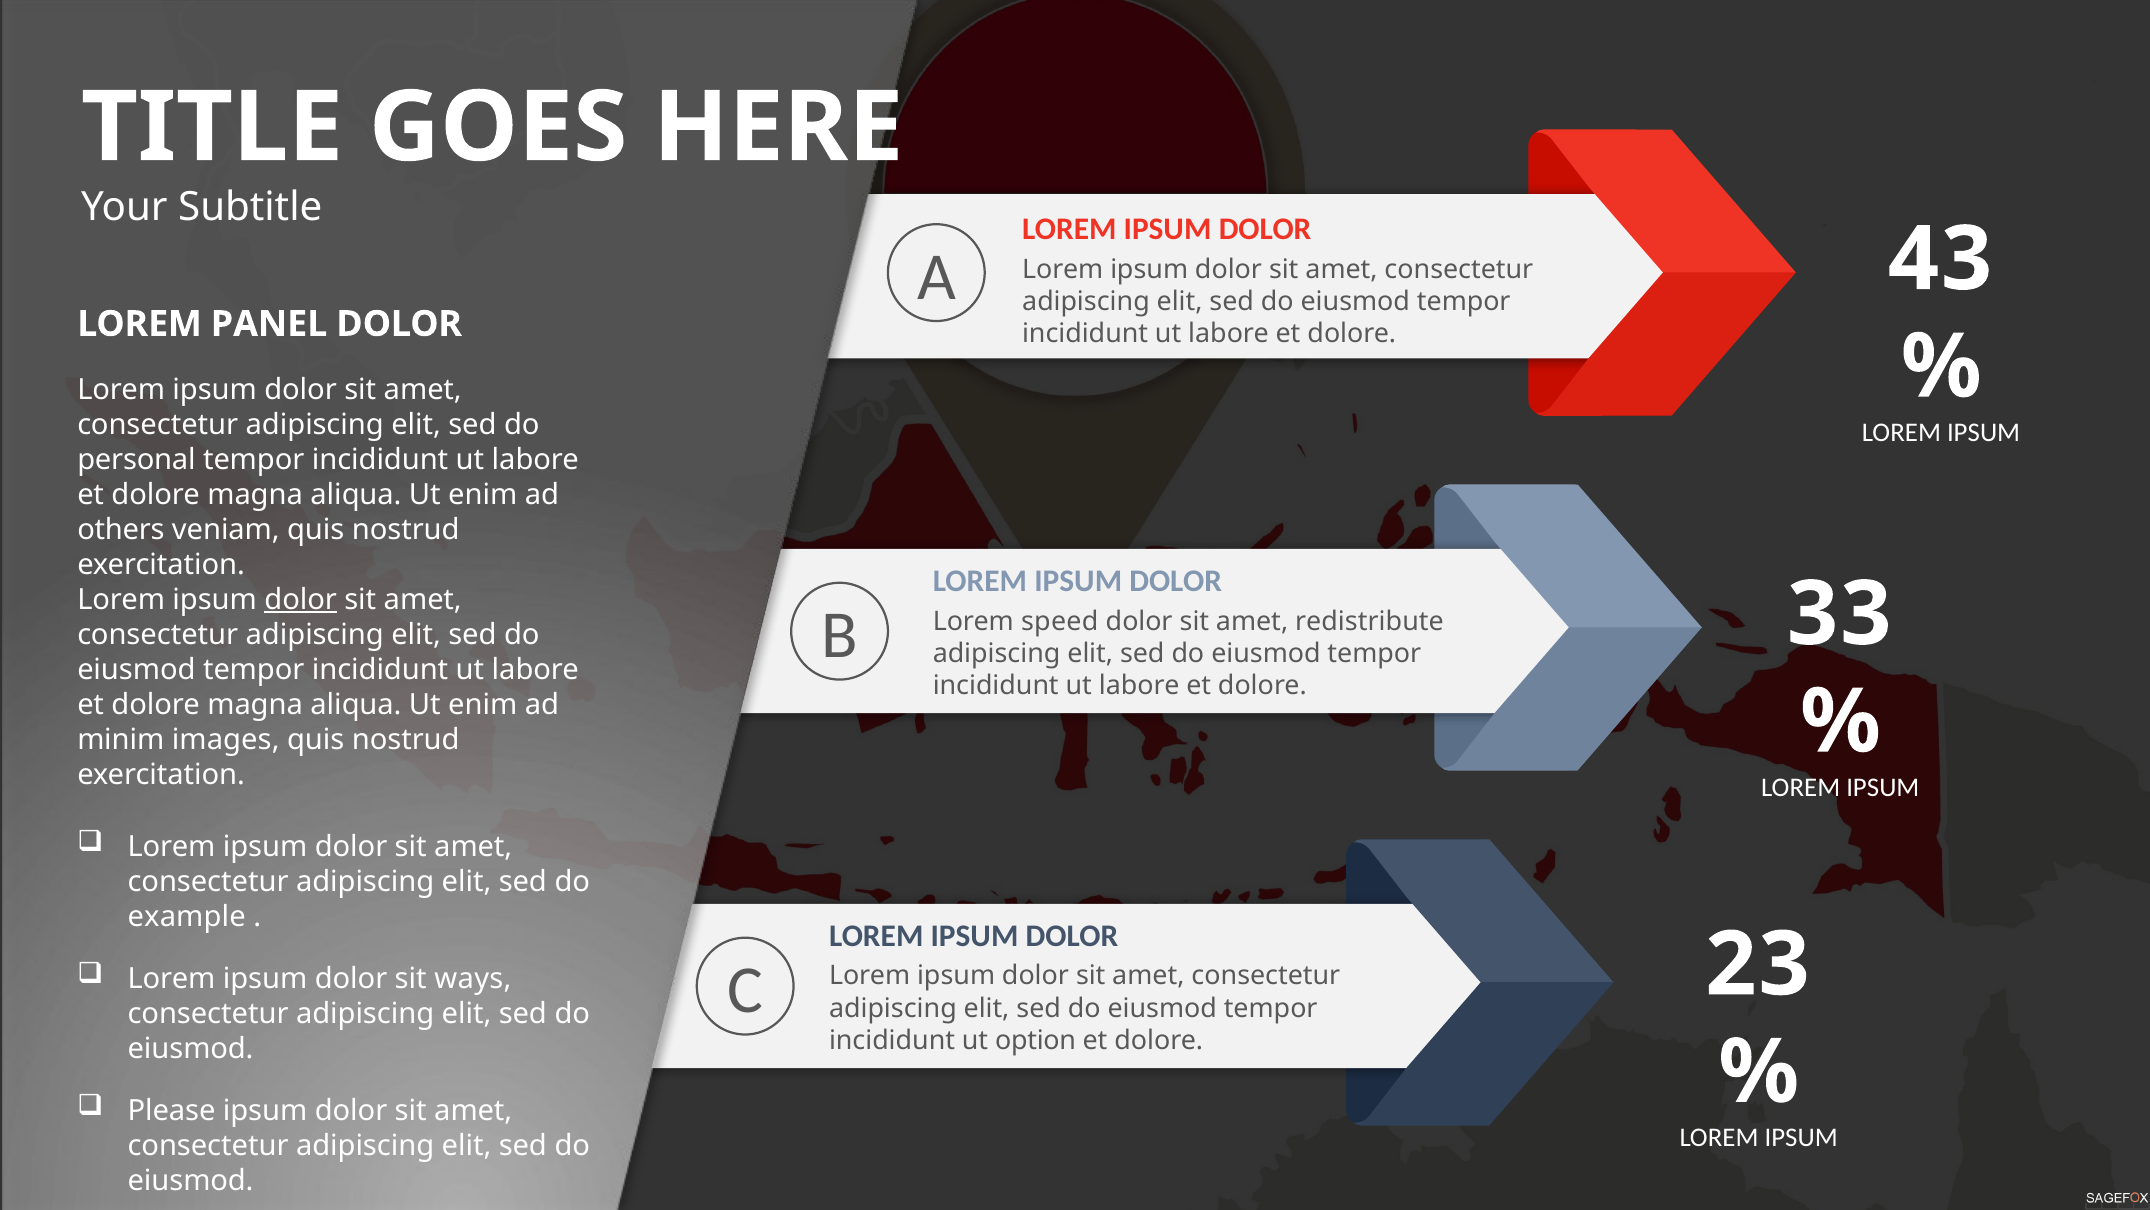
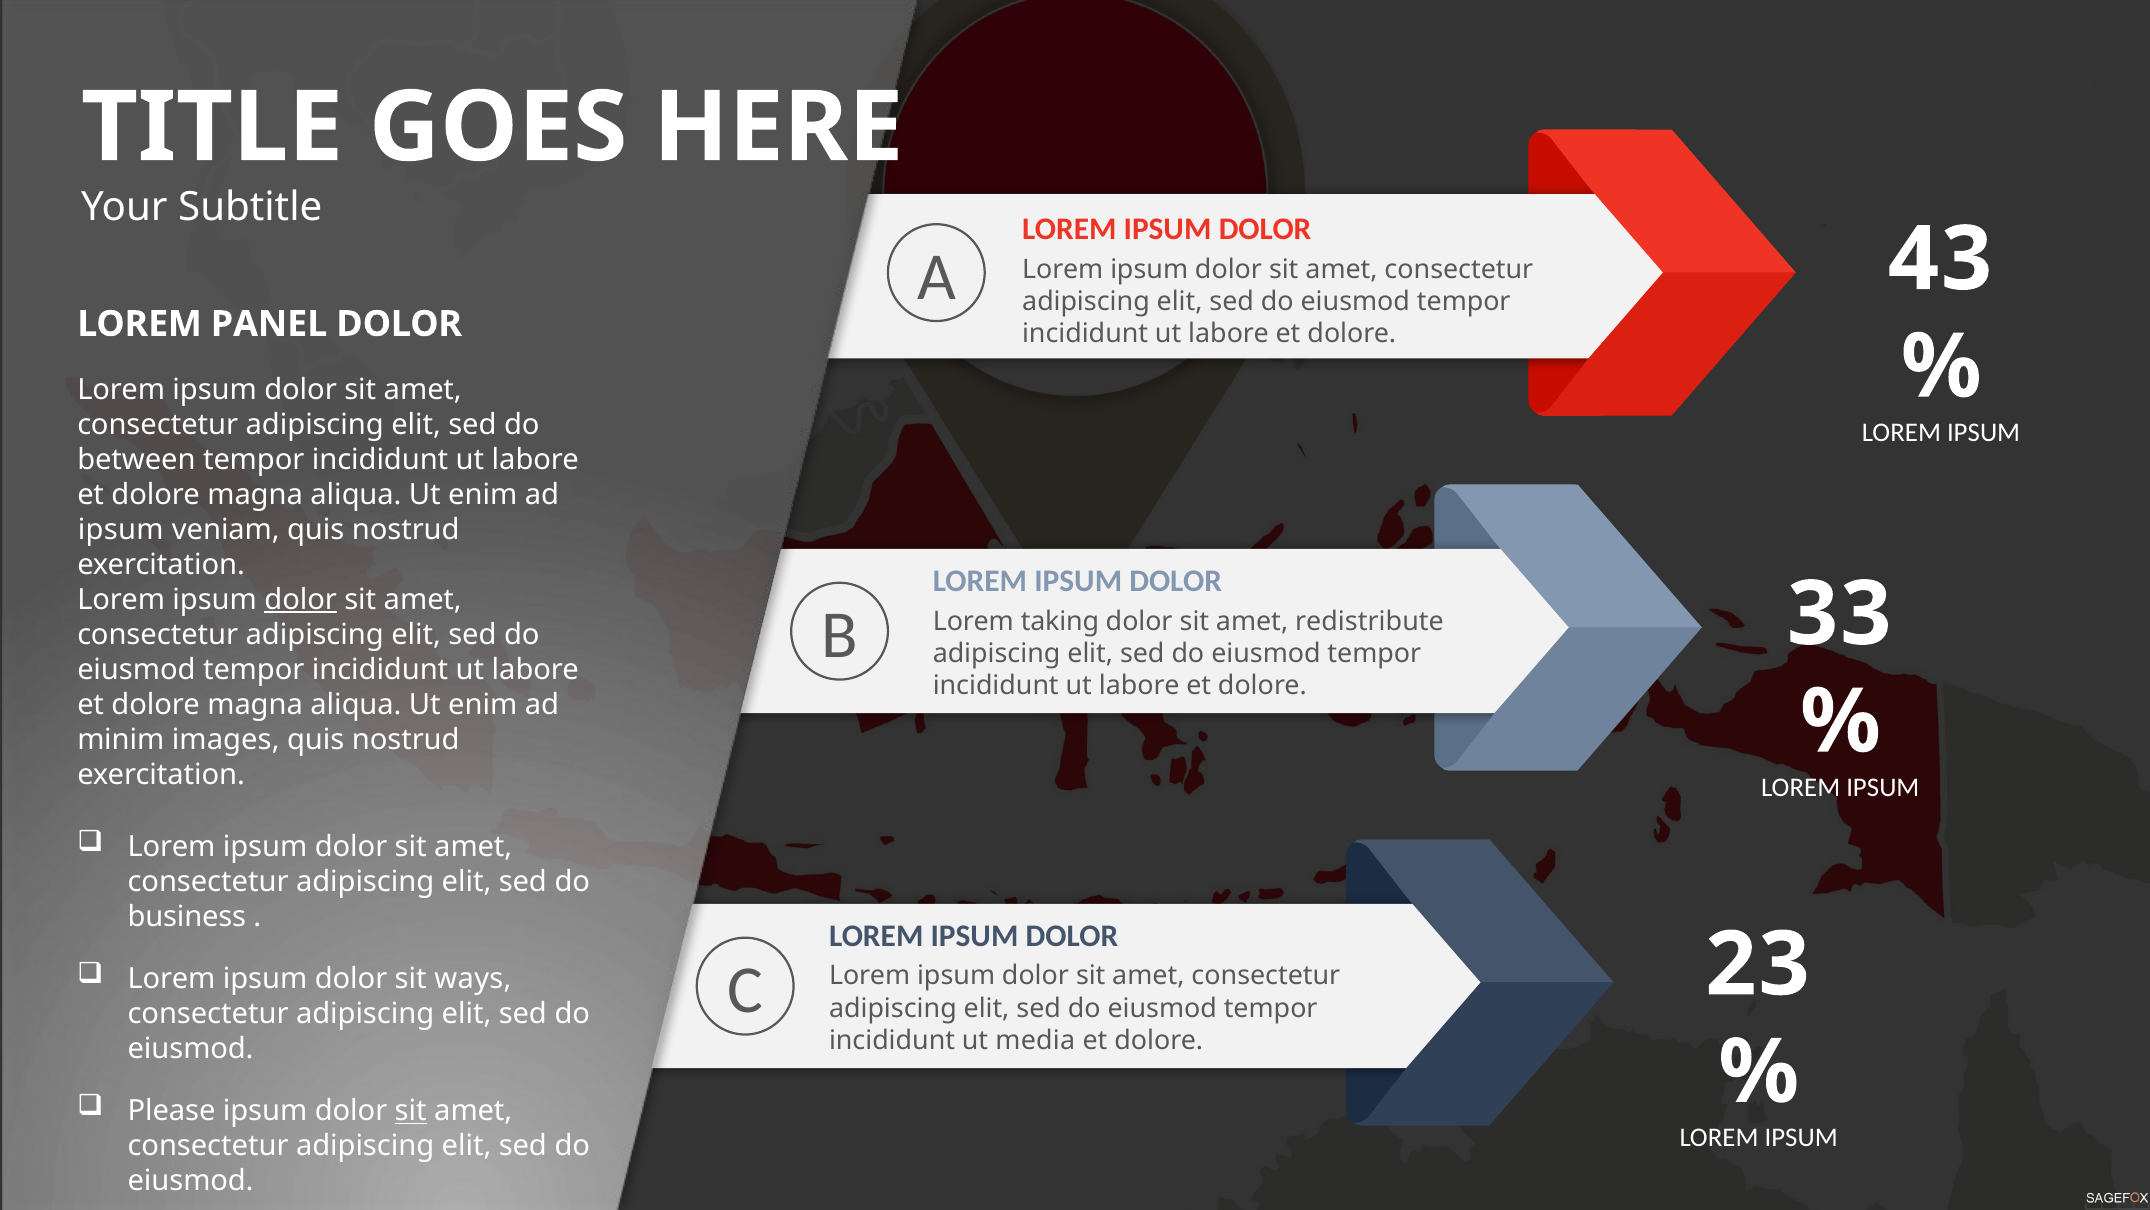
personal: personal -> between
others at (121, 529): others -> ipsum
speed: speed -> taking
example: example -> business
option: option -> media
sit at (411, 1110) underline: none -> present
